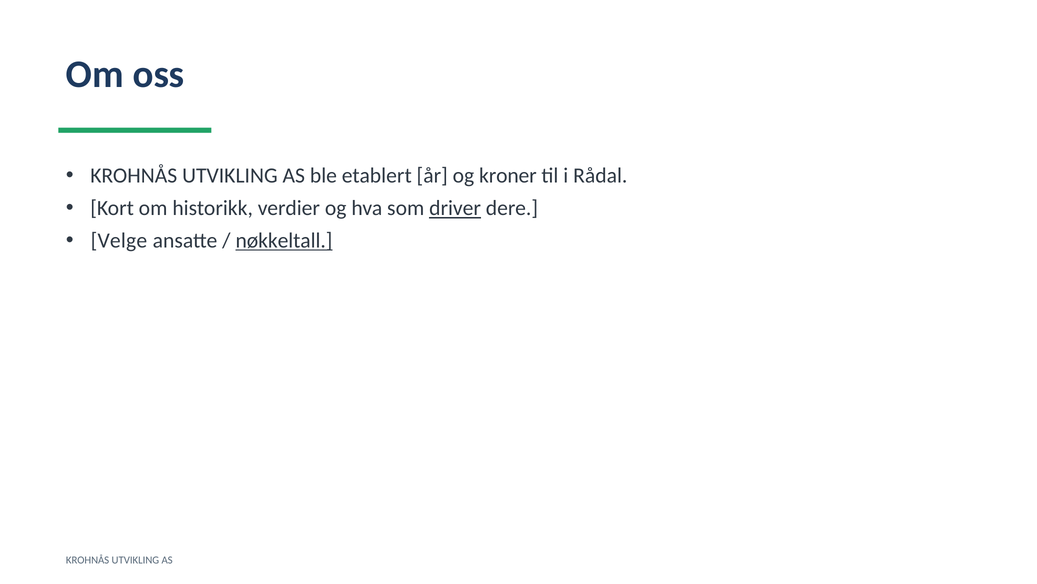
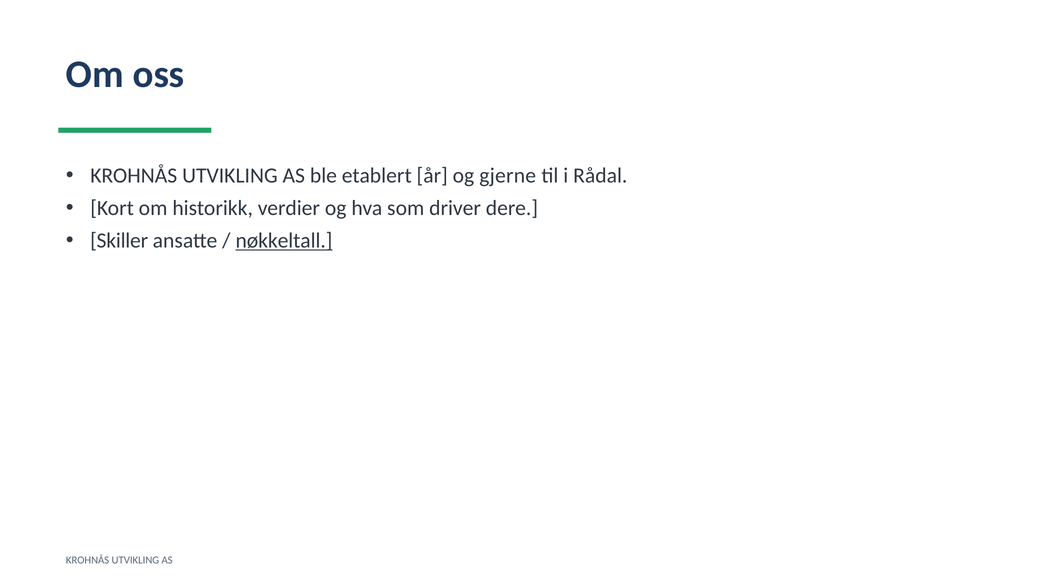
kroner: kroner -> gjerne
driver underline: present -> none
Velge: Velge -> Skiller
